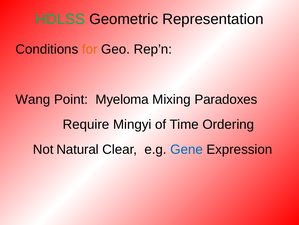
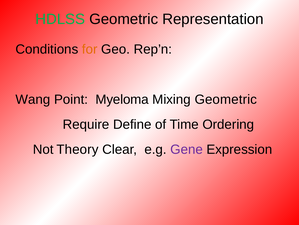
Mixing Paradoxes: Paradoxes -> Geometric
Mingyi: Mingyi -> Define
Natural: Natural -> Theory
Gene colour: blue -> purple
